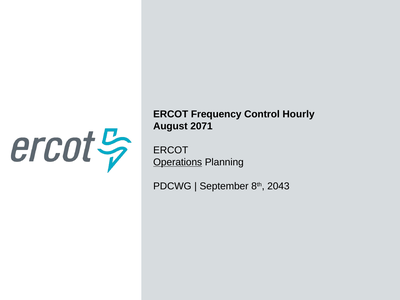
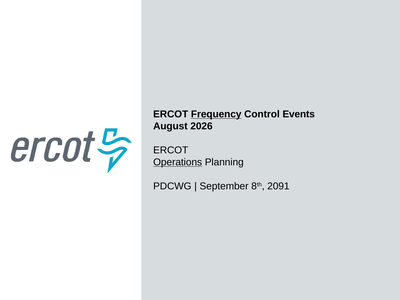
Frequency underline: none -> present
Hourly: Hourly -> Events
2071: 2071 -> 2026
2043: 2043 -> 2091
